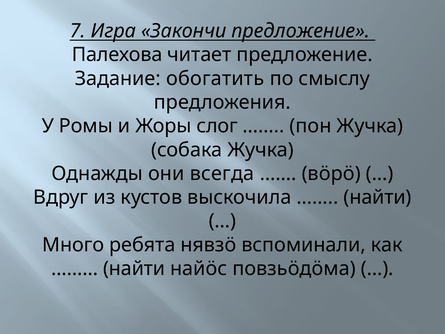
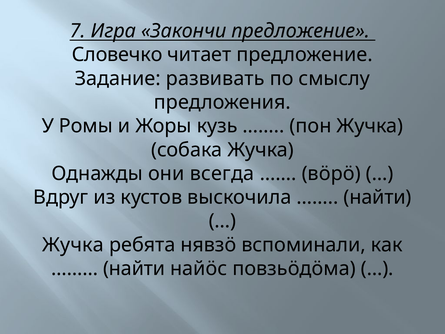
Палехова: Палехова -> Словечко
обогатить: обогатить -> развивать
слог: слог -> кузь
Много at (73, 245): Много -> Жучка
